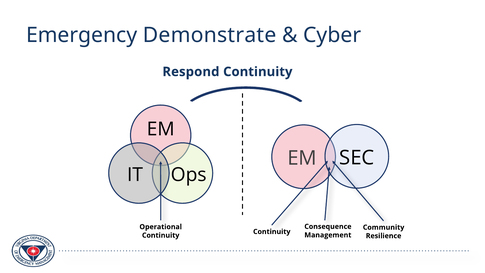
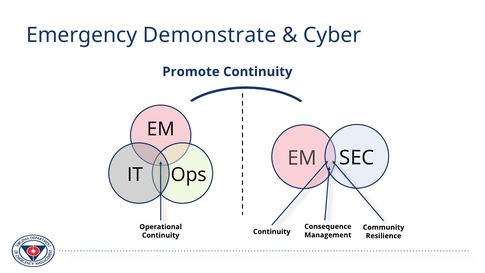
Respond: Respond -> Promote
